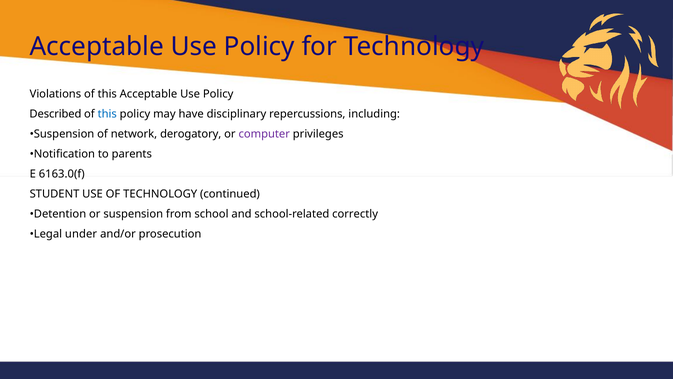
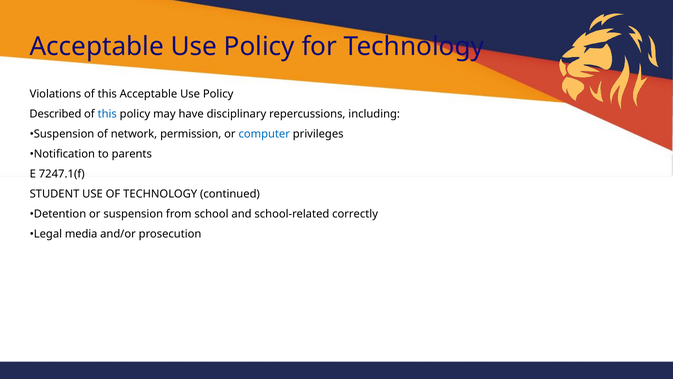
derogatory: derogatory -> permission
computer colour: purple -> blue
6163.0(f: 6163.0(f -> 7247.1(f
under: under -> media
